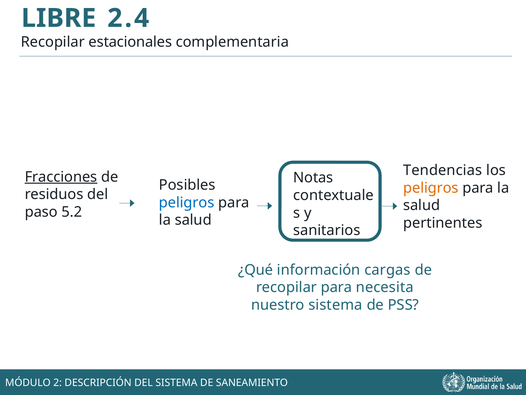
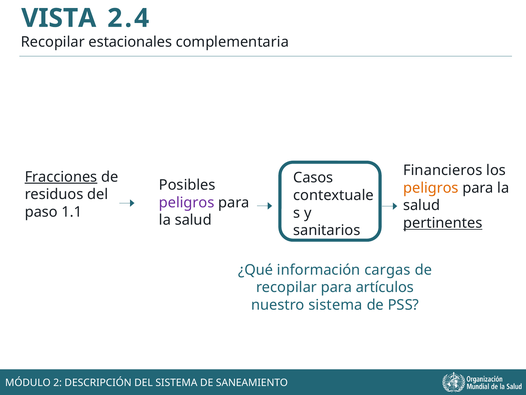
LIBRE: LIBRE -> VISTA
Tendencias: Tendencias -> Financieros
Notas: Notas -> Casos
peligros at (187, 202) colour: blue -> purple
5.2: 5.2 -> 1.1
pertinentes underline: none -> present
necesita: necesita -> artículos
